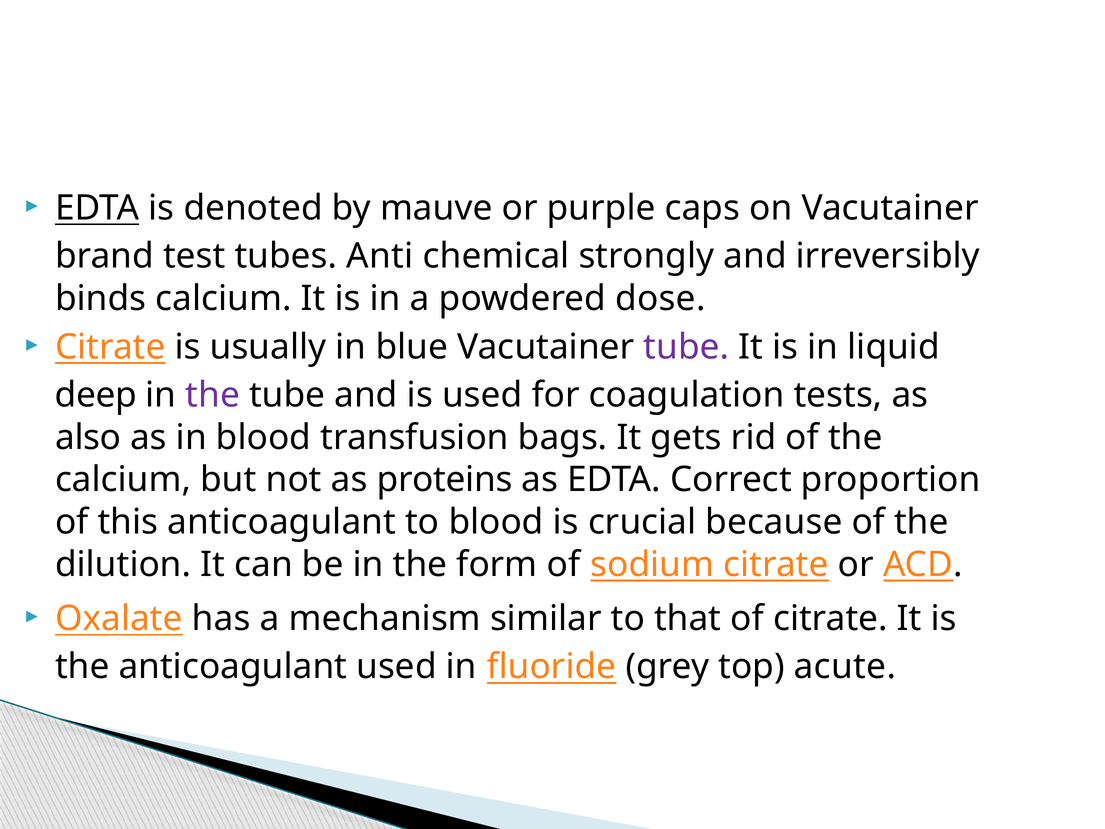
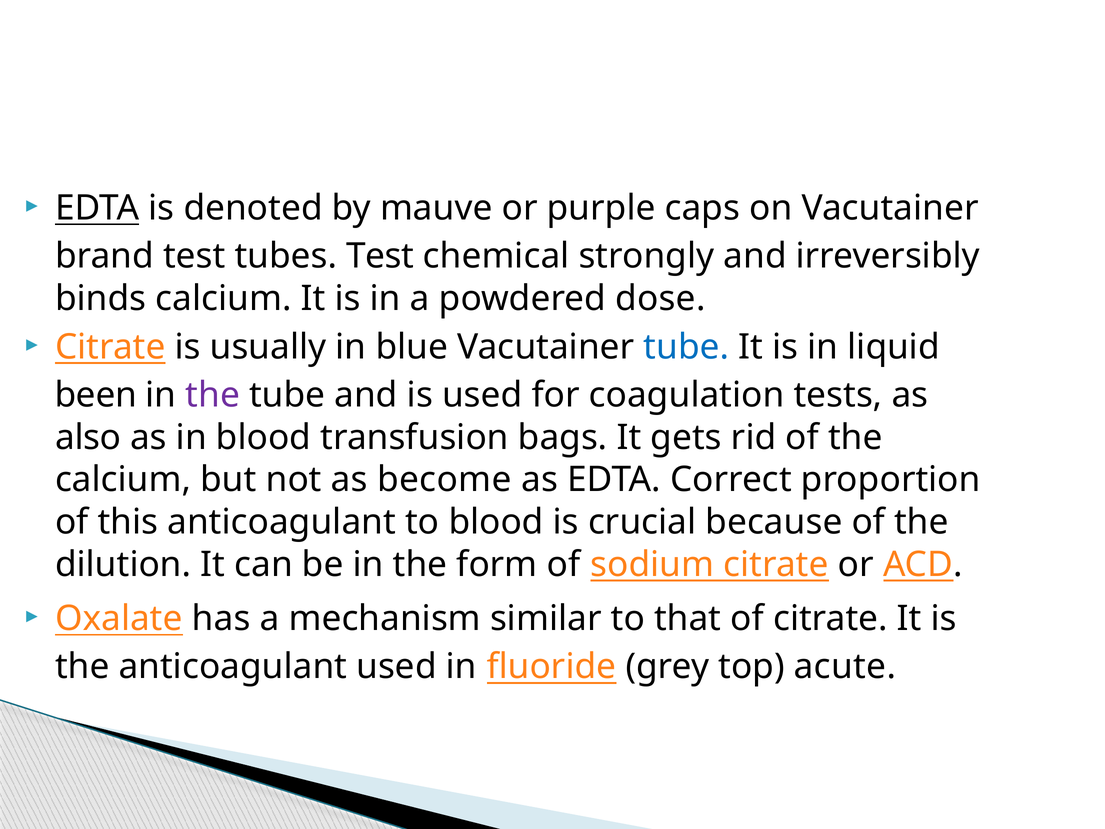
tubes Anti: Anti -> Test
tube at (686, 347) colour: purple -> blue
deep: deep -> been
proteins: proteins -> become
